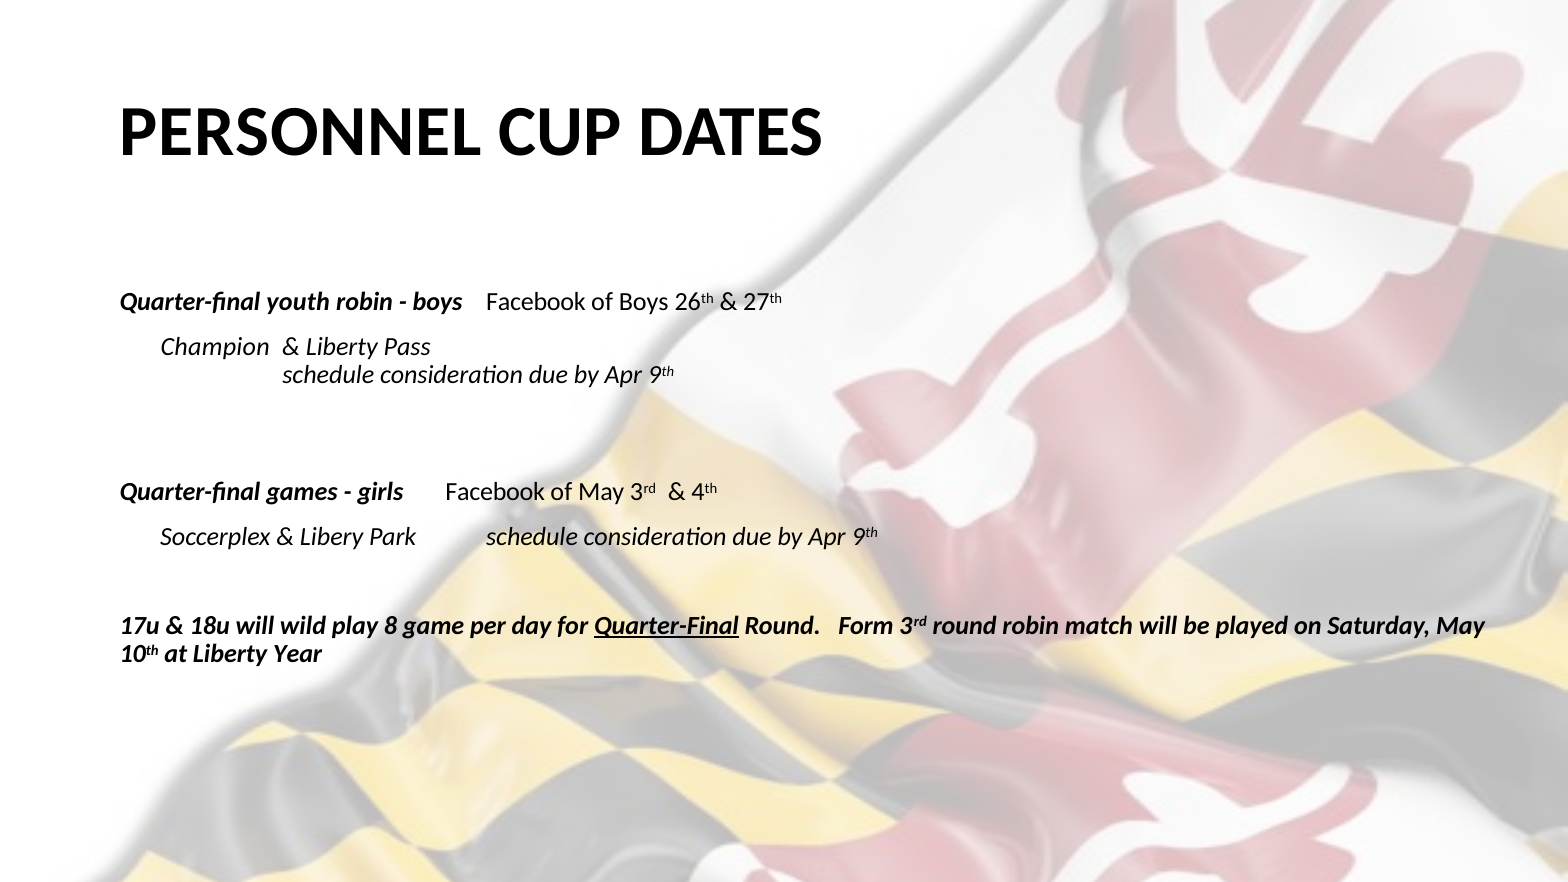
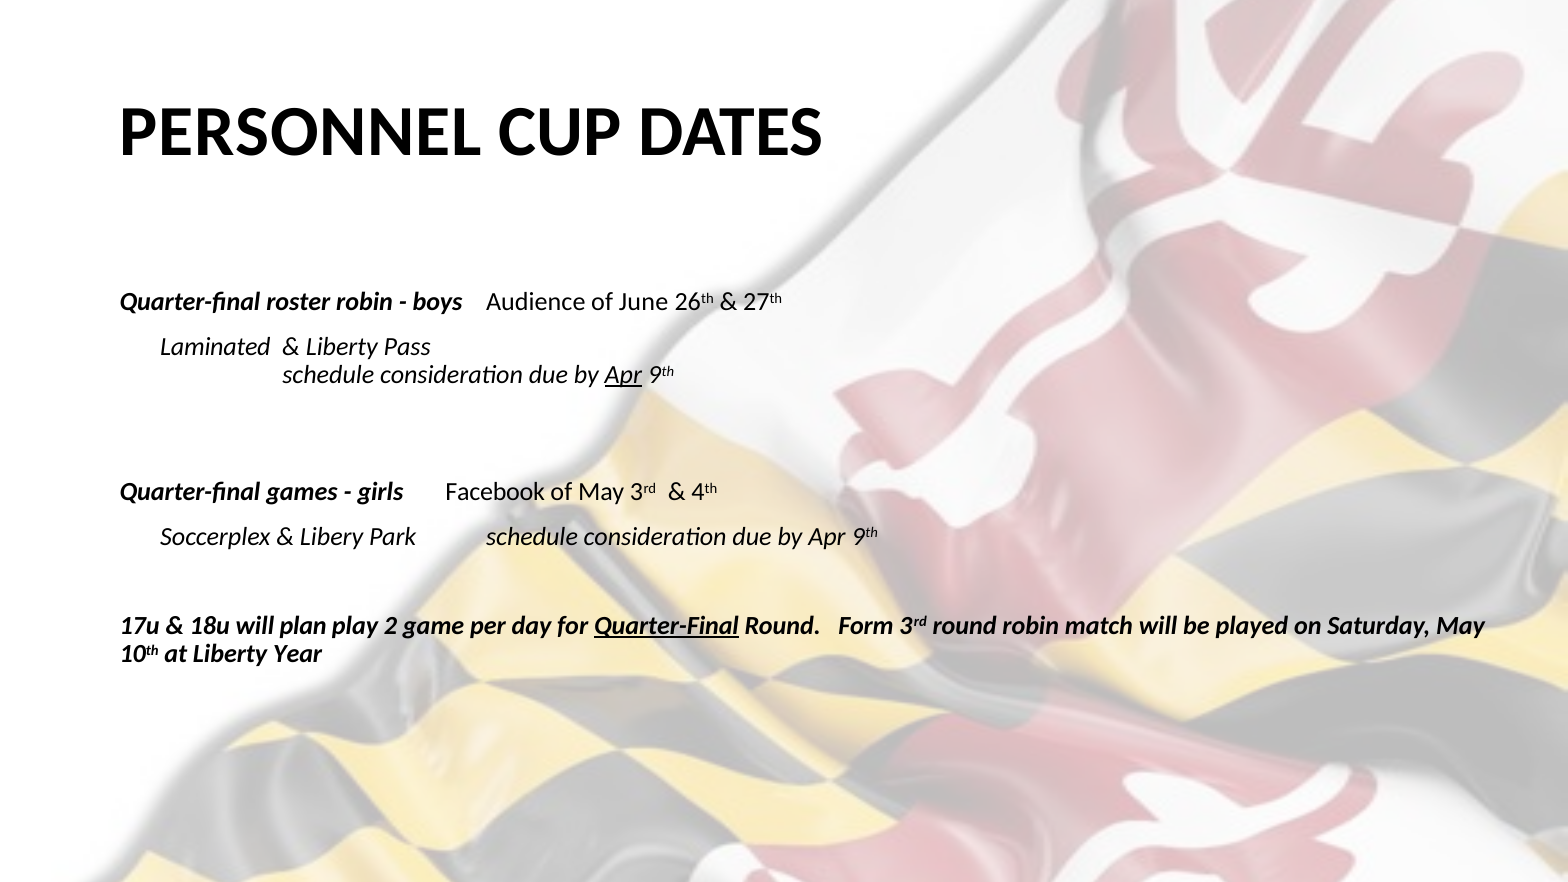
youth: youth -> roster
boys Facebook: Facebook -> Audience
of Boys: Boys -> June
Champion: Champion -> Laminated
Apr at (623, 375) underline: none -> present
wild: wild -> plan
8: 8 -> 2
